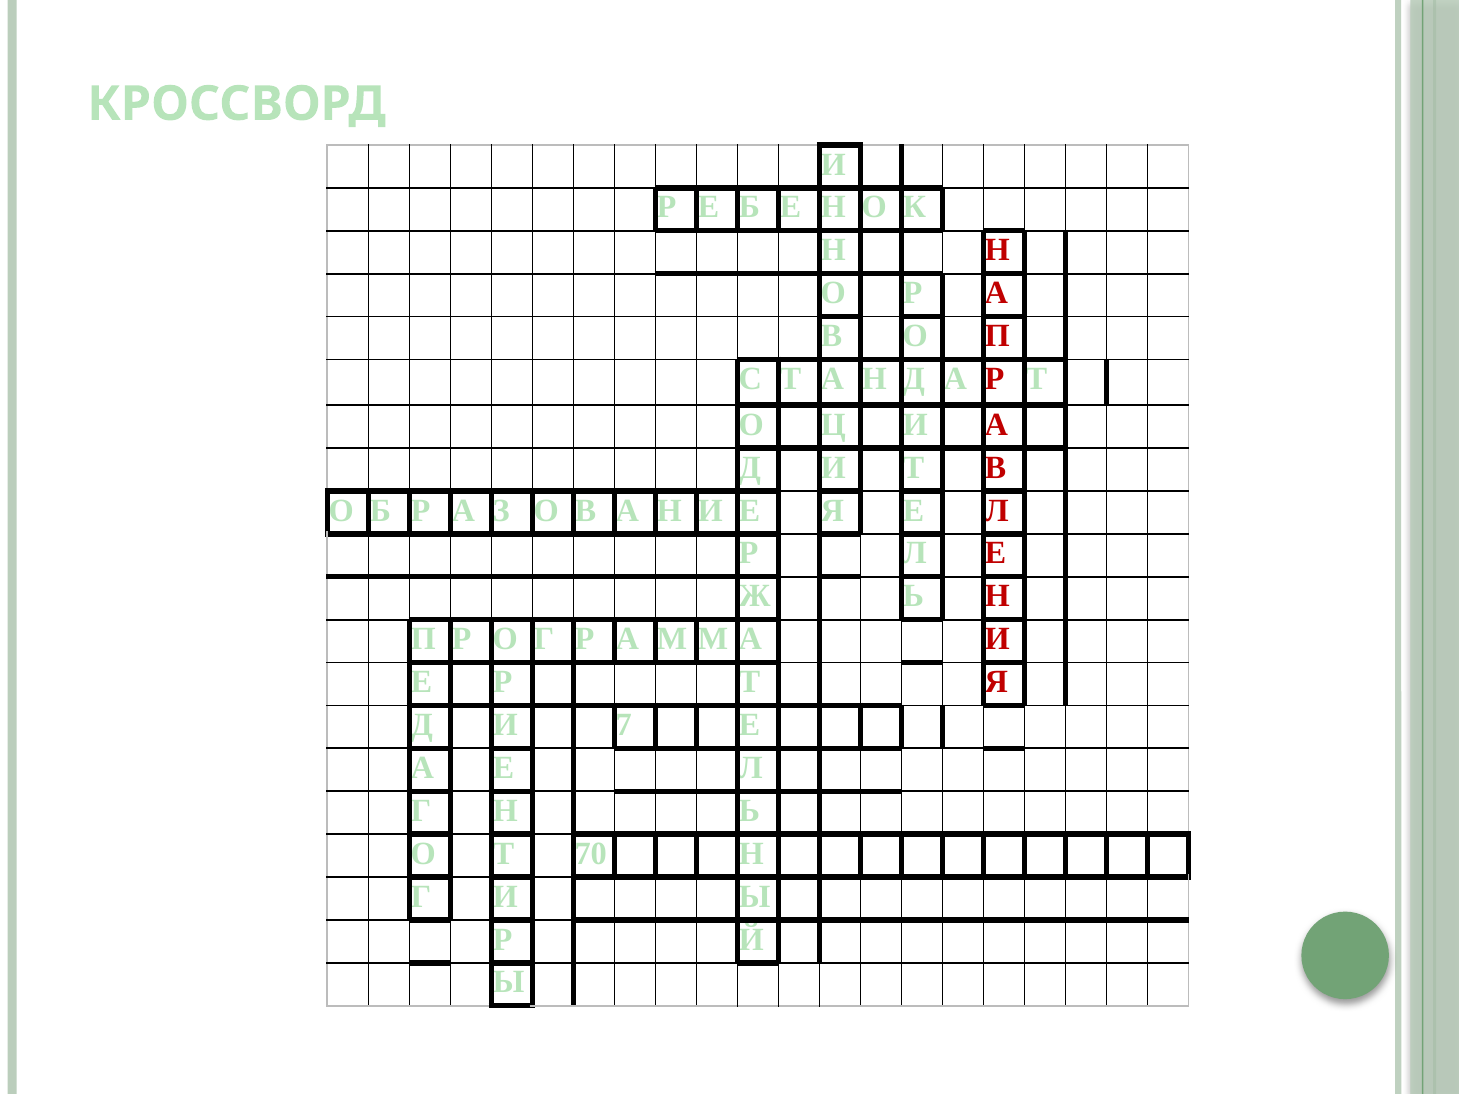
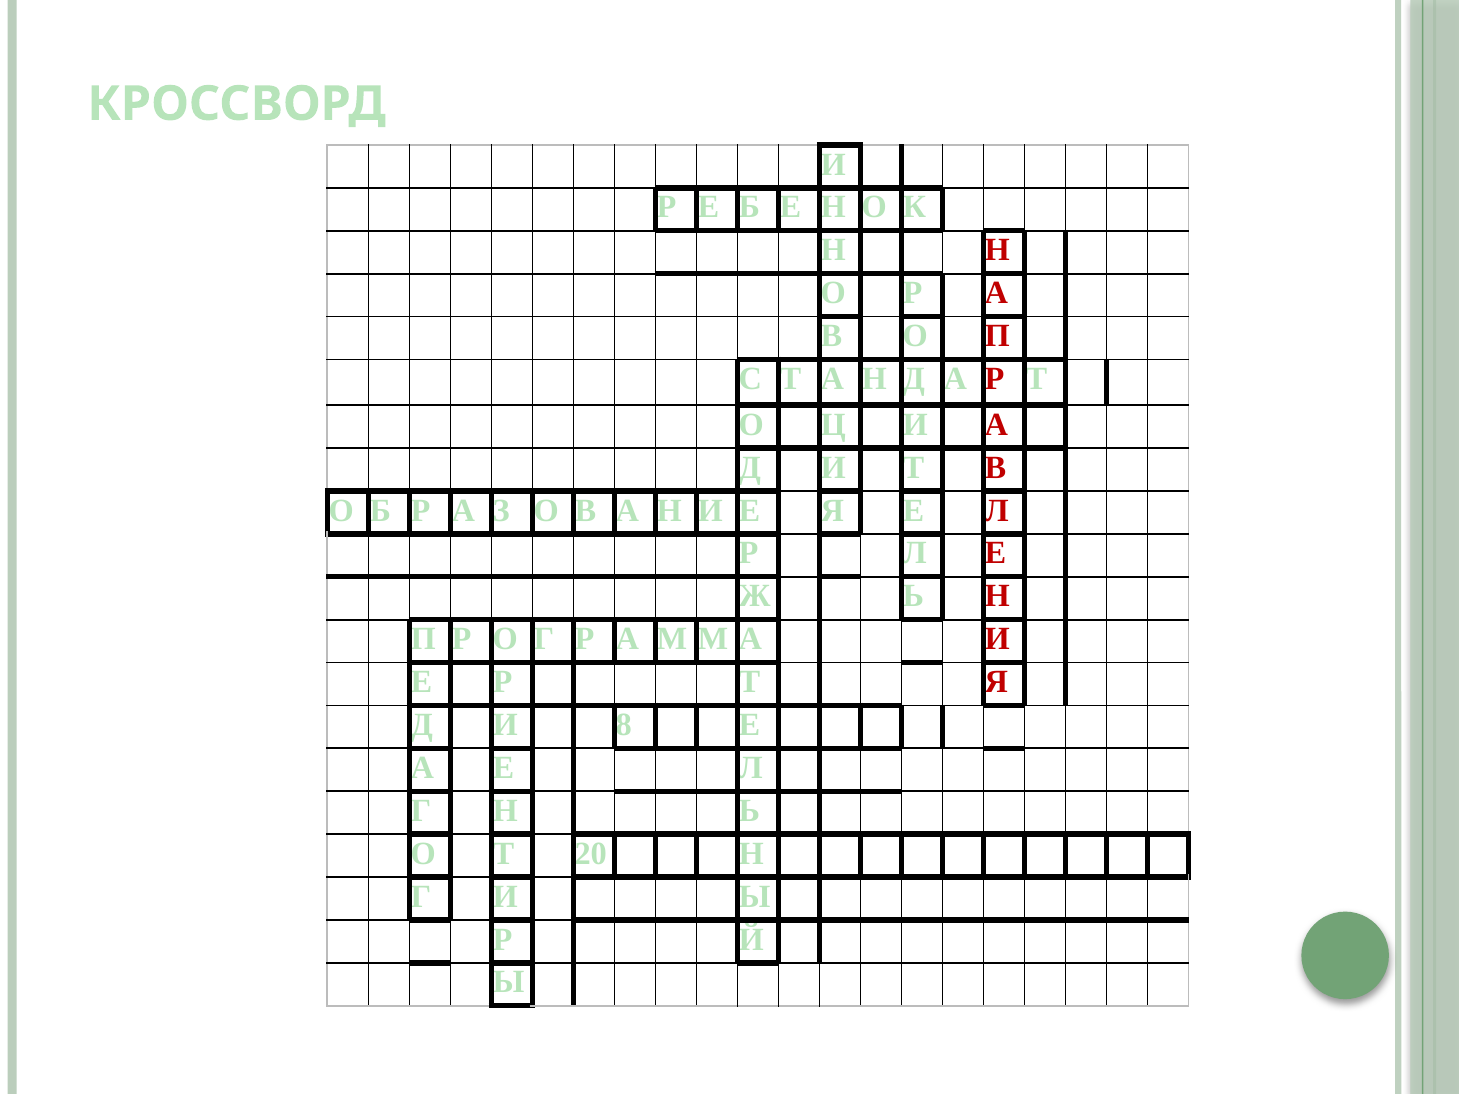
7: 7 -> 8
70: 70 -> 20
